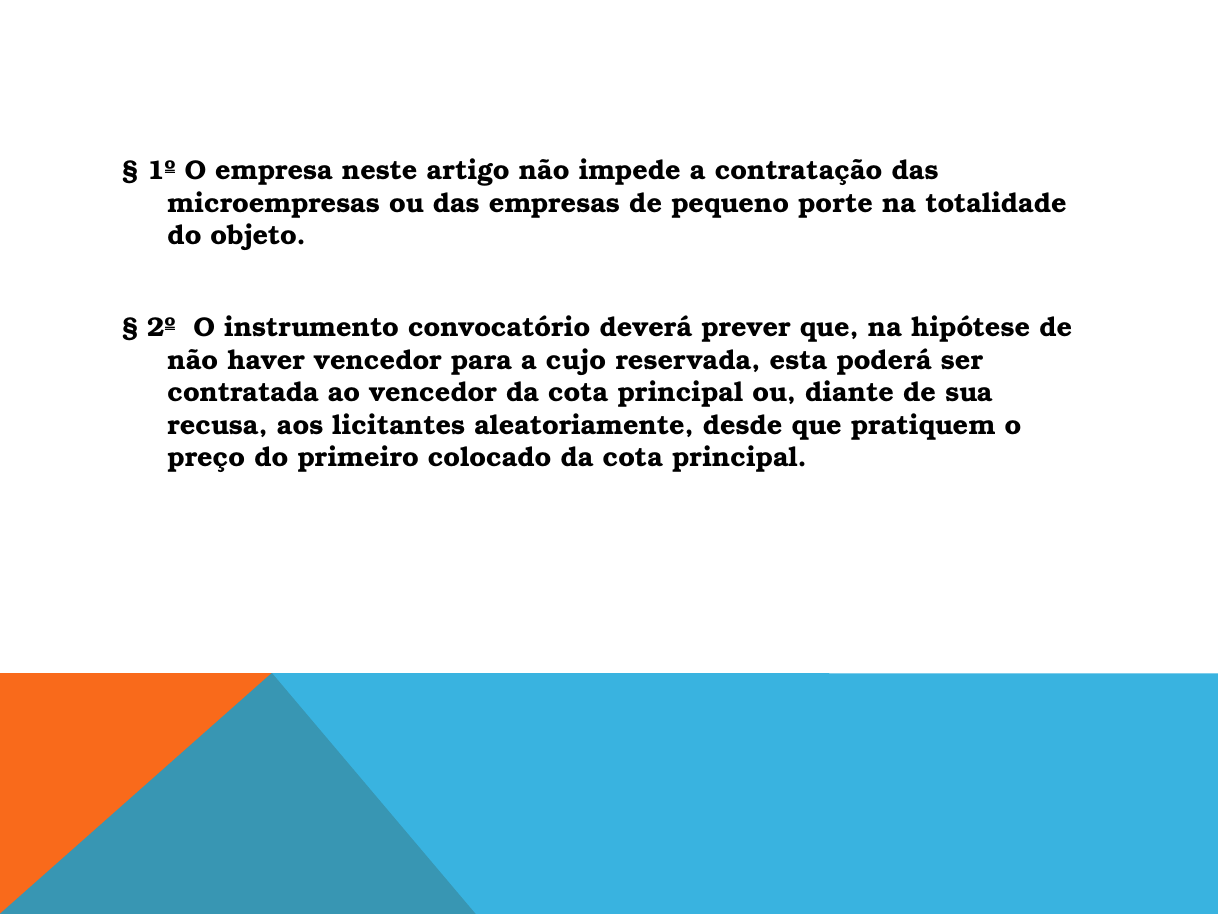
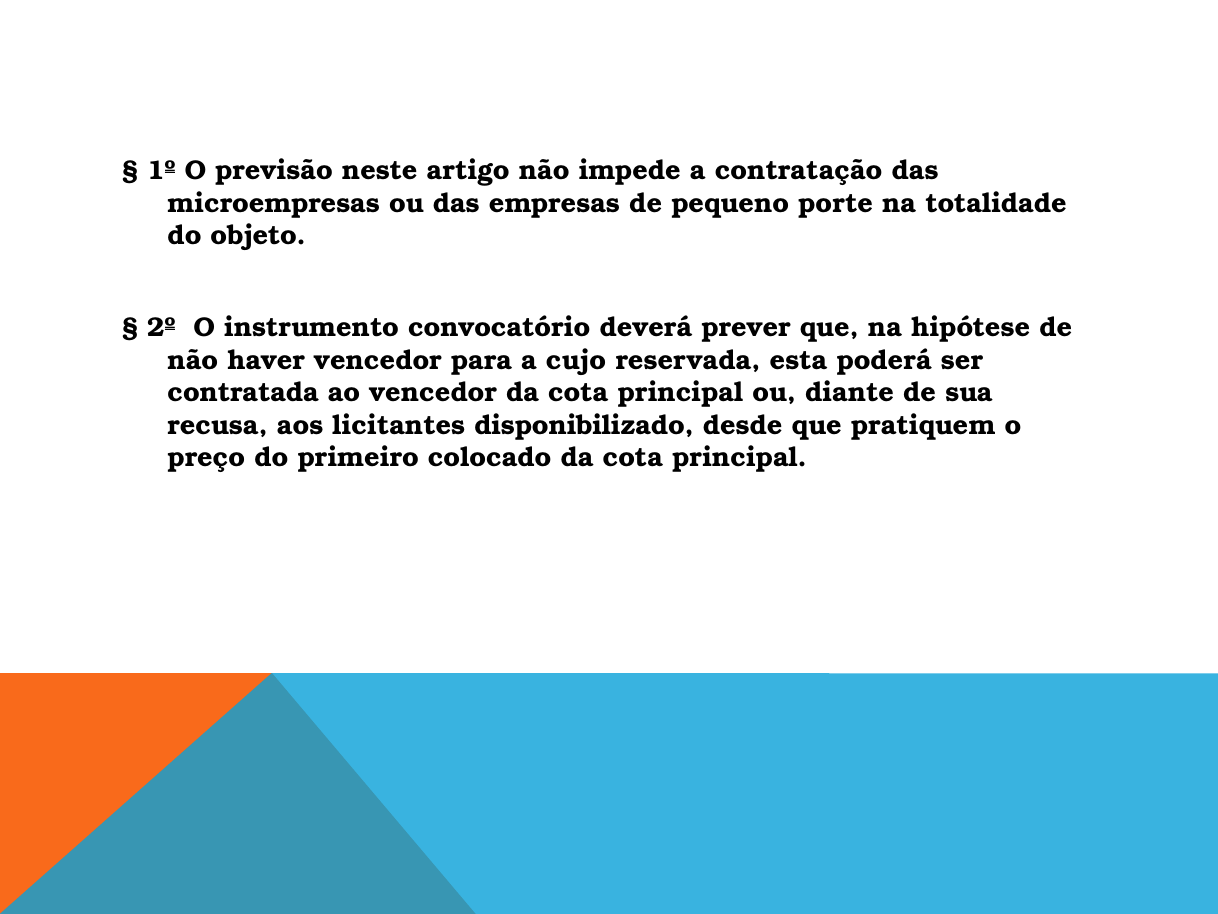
empresa: empresa -> previsão
aleatoriamente: aleatoriamente -> disponibilizado
